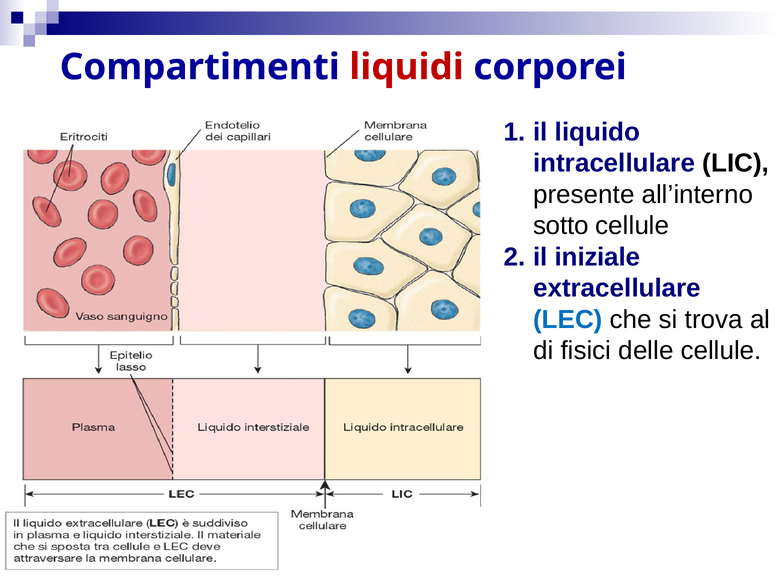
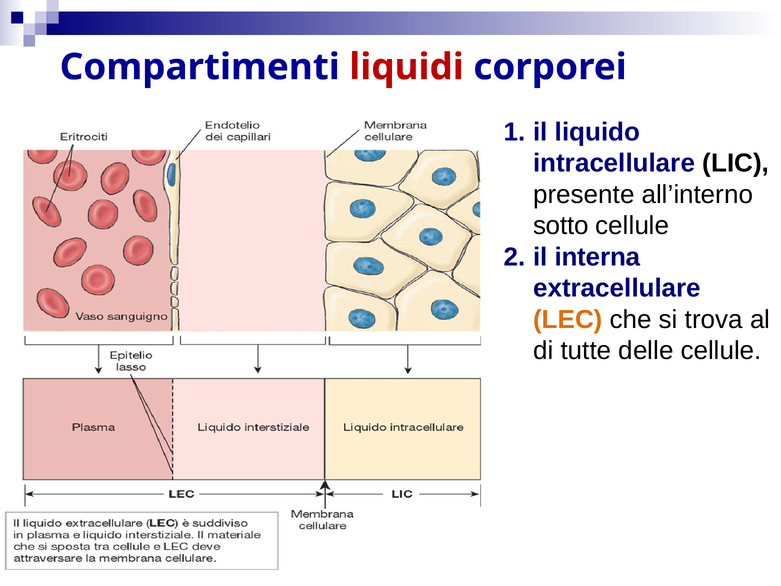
iniziale: iniziale -> interna
LEC colour: blue -> orange
fisici: fisici -> tutte
